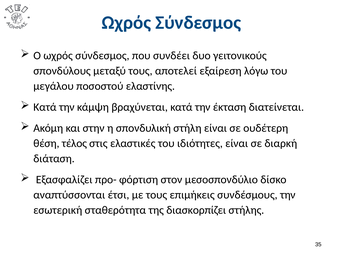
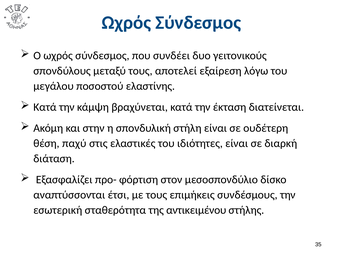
τέλος: τέλος -> παχύ
διασκορπίζει: διασκορπίζει -> αντικειμένου
